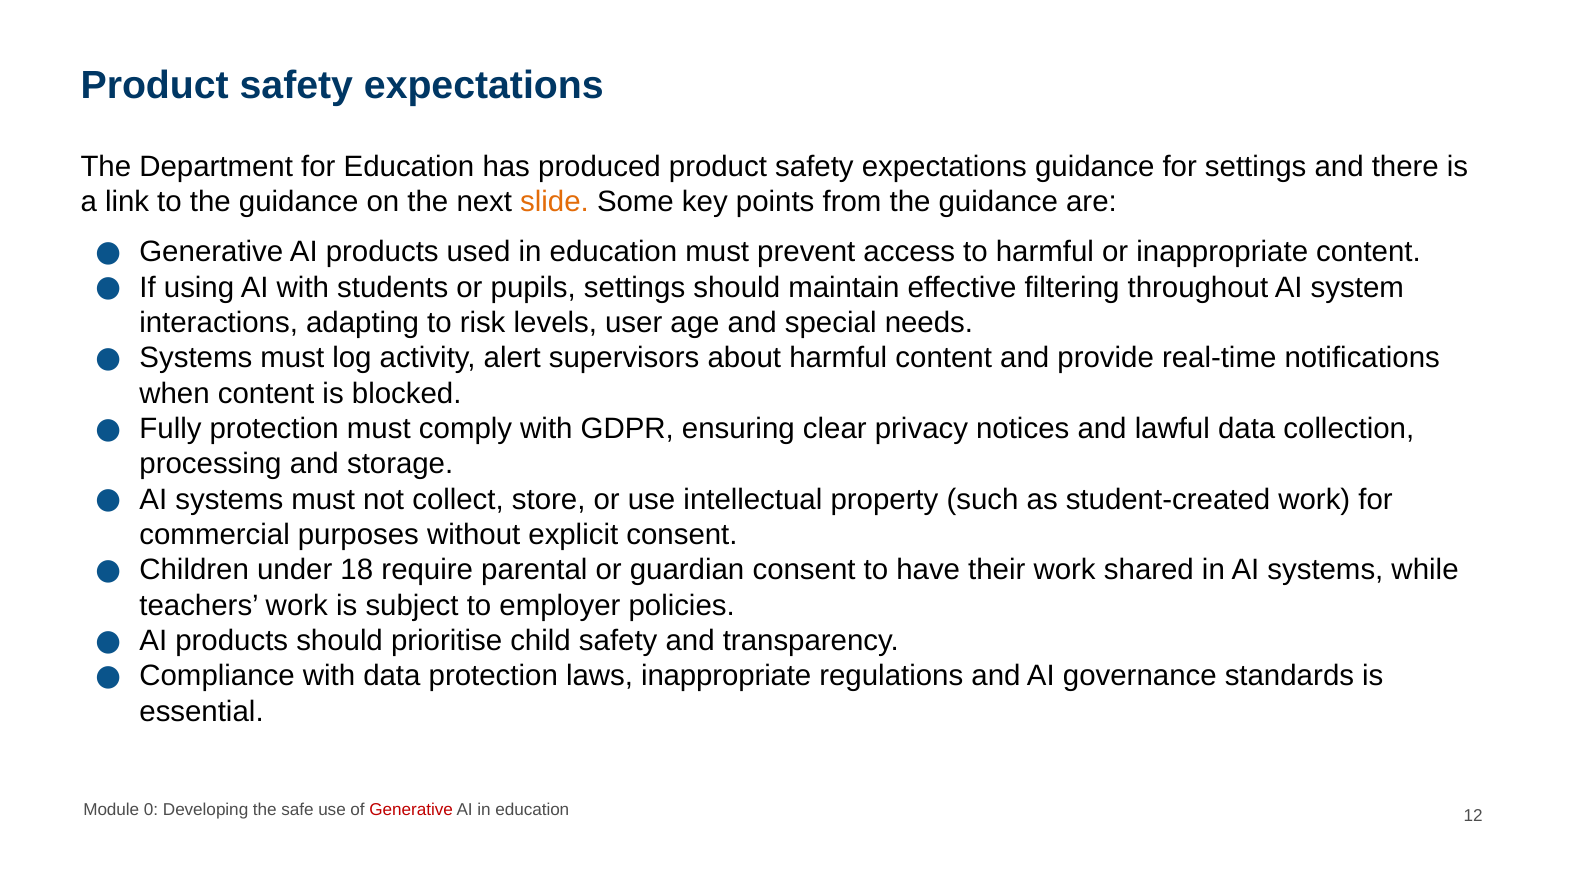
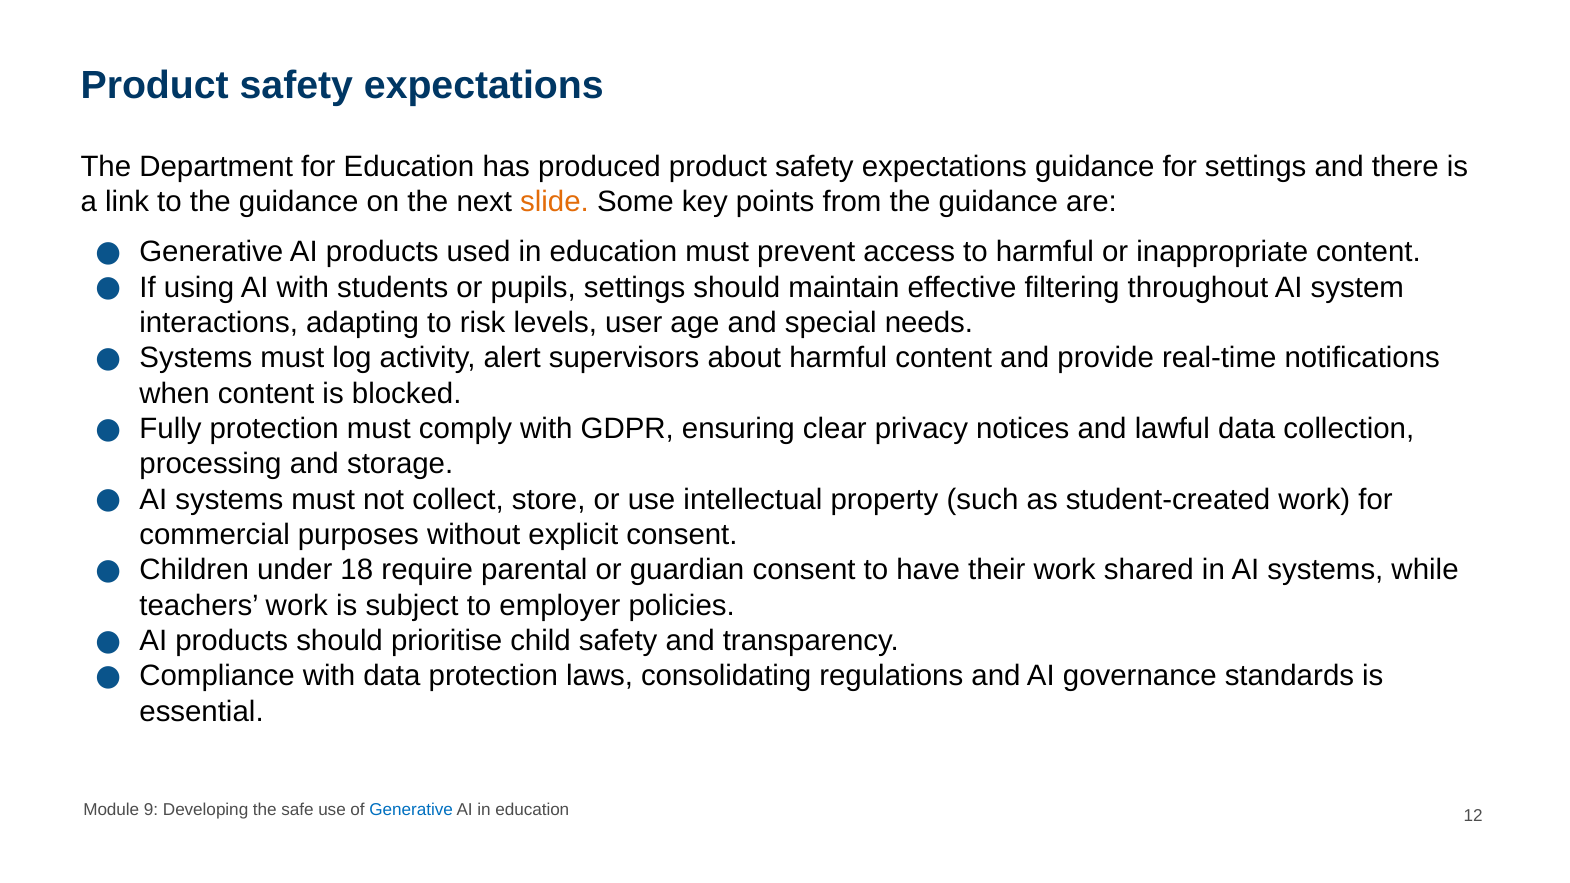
laws inappropriate: inappropriate -> consolidating
0: 0 -> 9
Generative at (411, 810) colour: red -> blue
